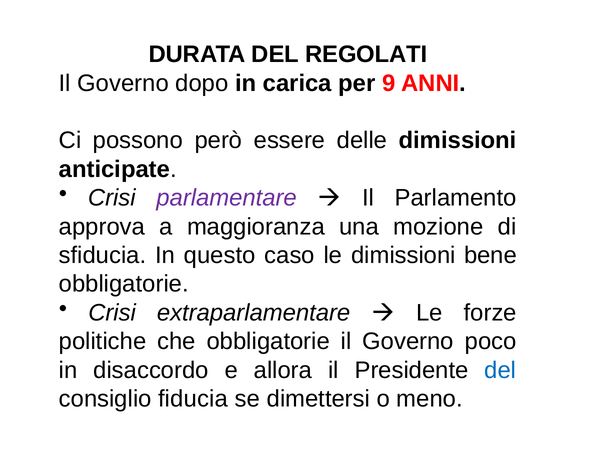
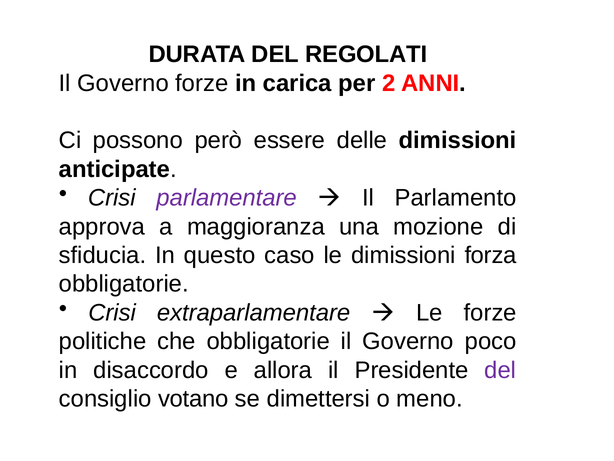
Governo dopo: dopo -> forze
9: 9 -> 2
bene: bene -> forza
del at (500, 370) colour: blue -> purple
fiducia: fiducia -> votano
